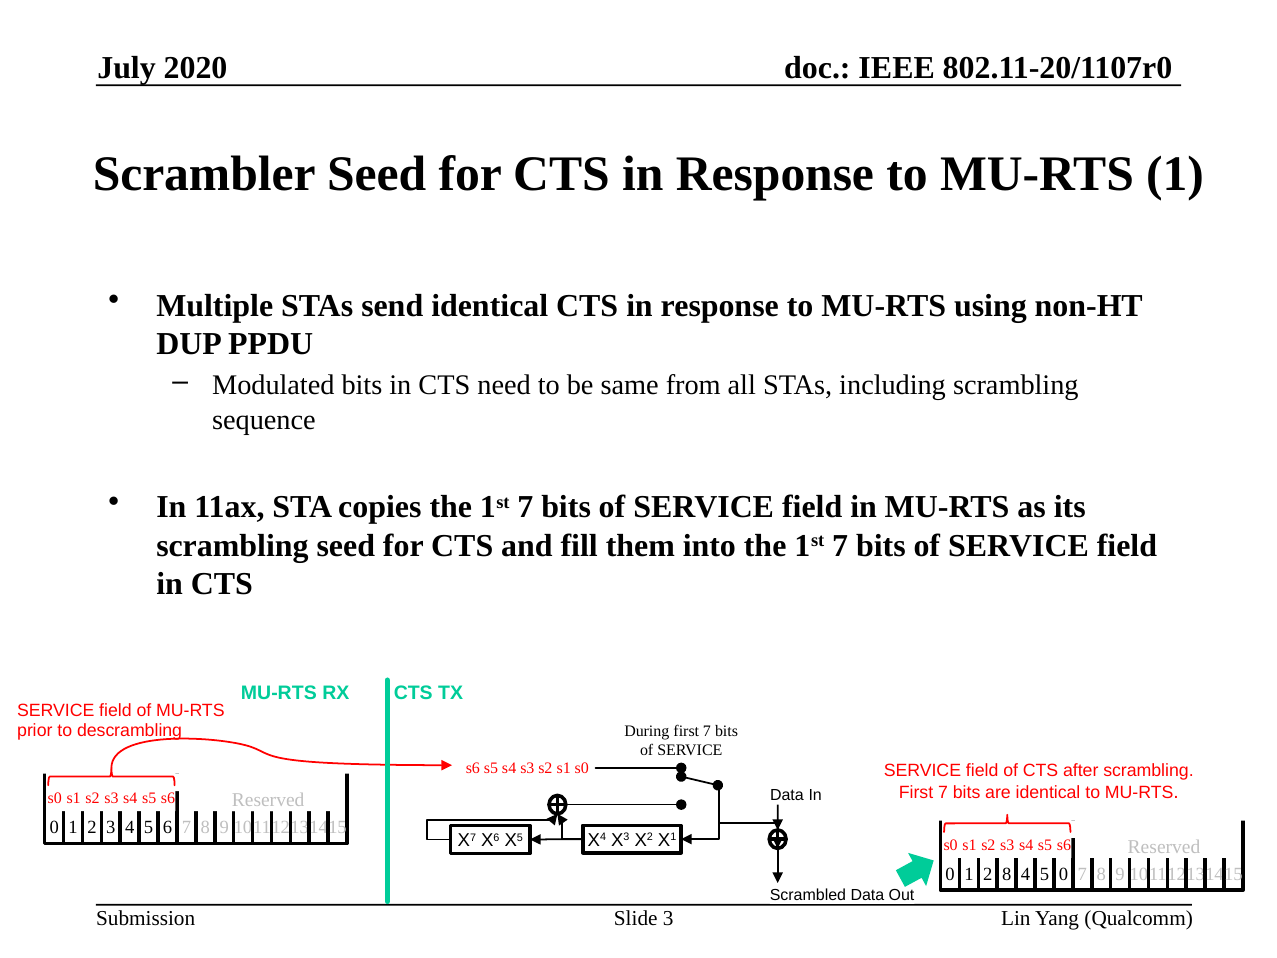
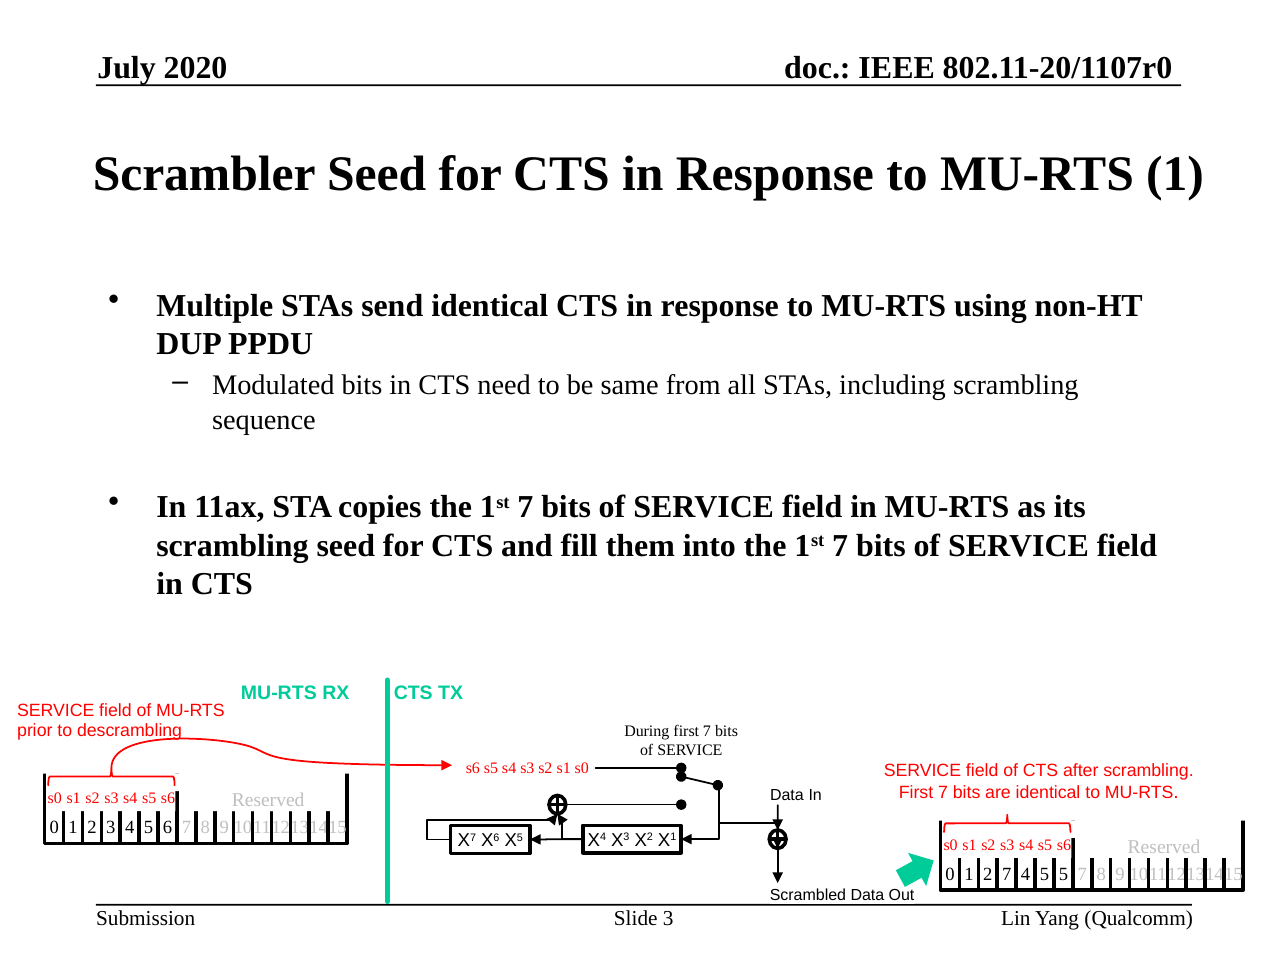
2 8: 8 -> 7
5 0: 0 -> 5
